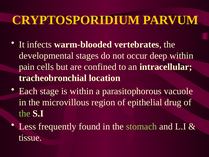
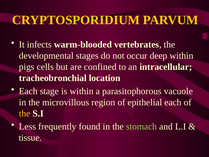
pain: pain -> pigs
epithelial drug: drug -> each
the at (25, 113) colour: light green -> yellow
